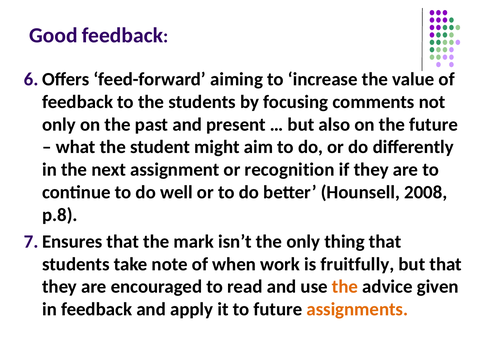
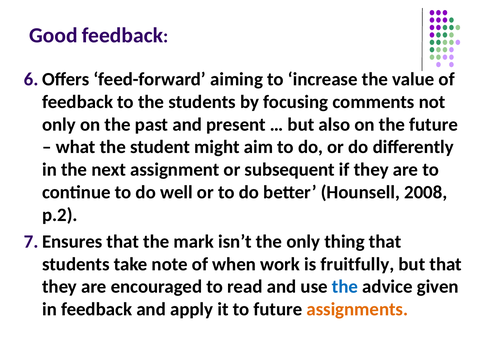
recognition: recognition -> subsequent
p.8: p.8 -> p.2
the at (345, 287) colour: orange -> blue
